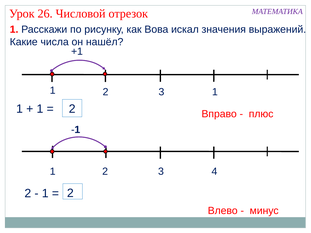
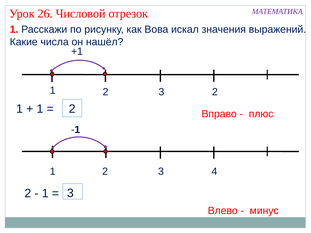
2 1: 1 -> 2
2 at (70, 193): 2 -> 3
